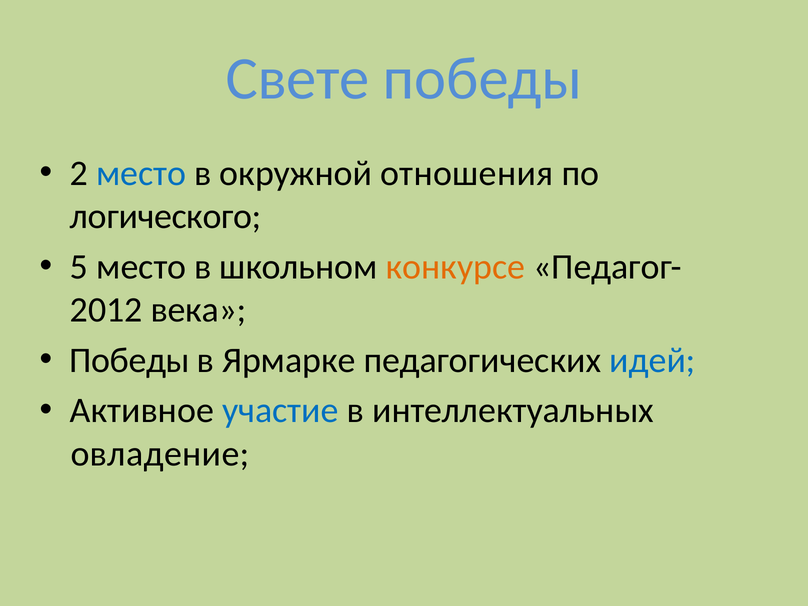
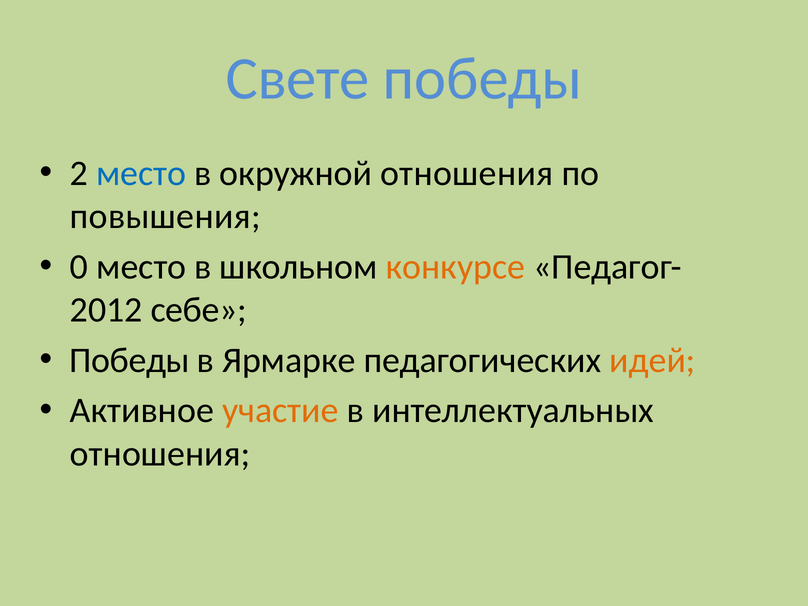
логического: логического -> повышения
5: 5 -> 0
века: века -> себе
идей colour: blue -> orange
участие colour: blue -> orange
овладение at (160, 454): овладение -> отношения
